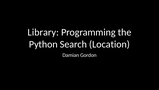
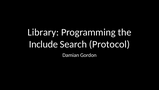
Python: Python -> Include
Location: Location -> Protocol
